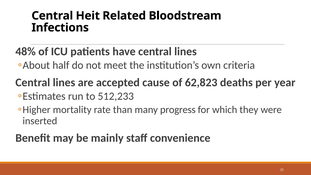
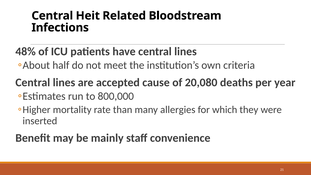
62,823: 62,823 -> 20,080
512,233: 512,233 -> 800,000
progress: progress -> allergies
